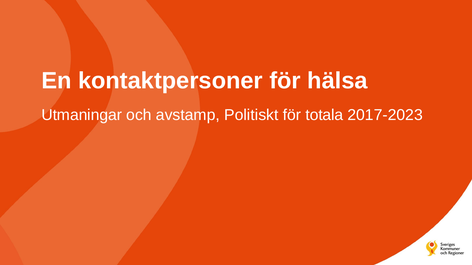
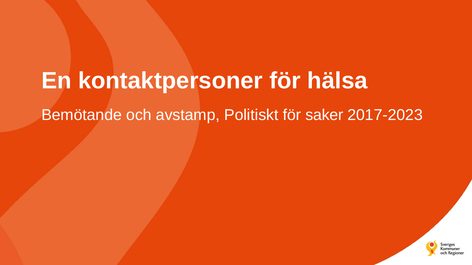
Utmaningar: Utmaningar -> Bemötande
totala: totala -> saker
